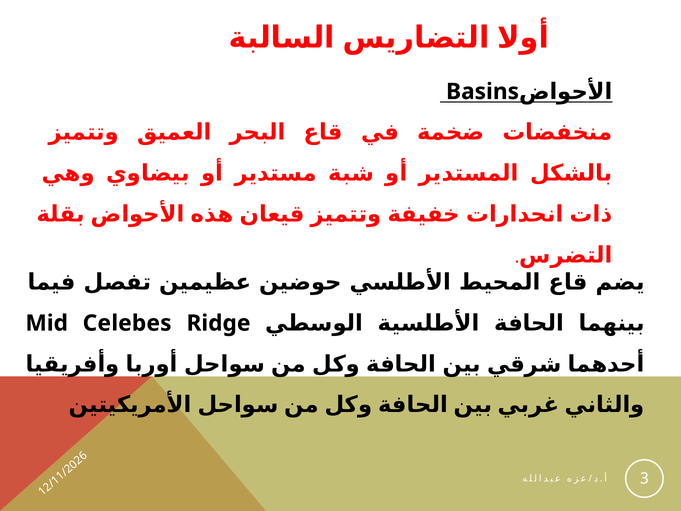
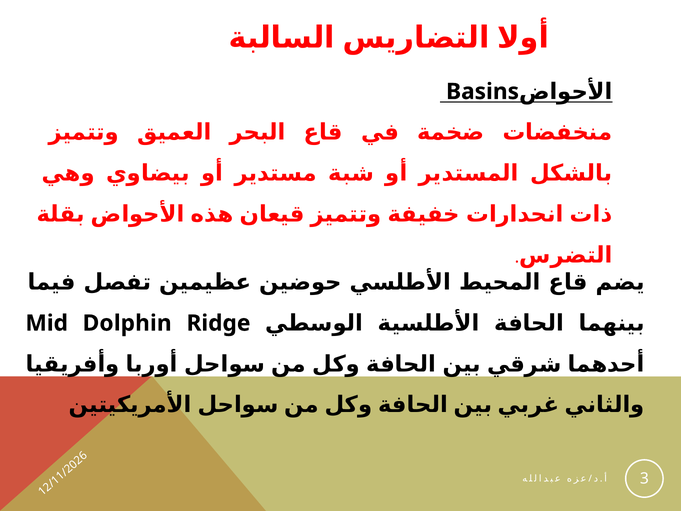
Celebes: Celebes -> Dolphin
